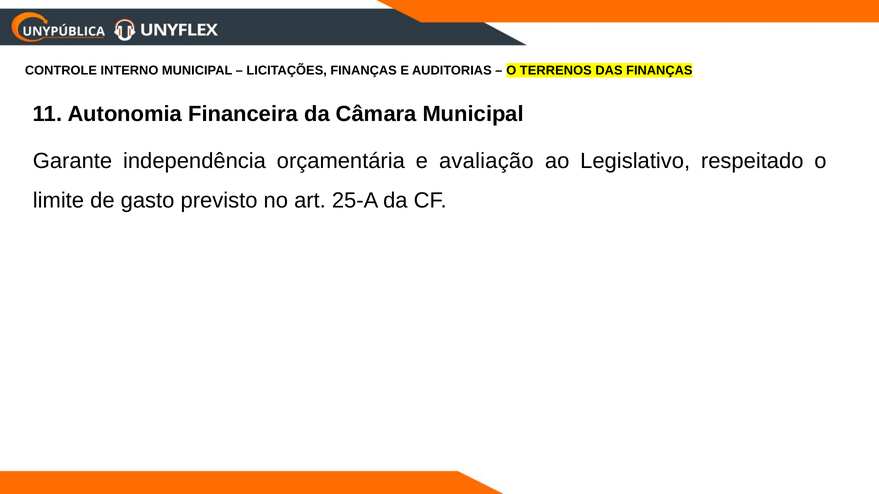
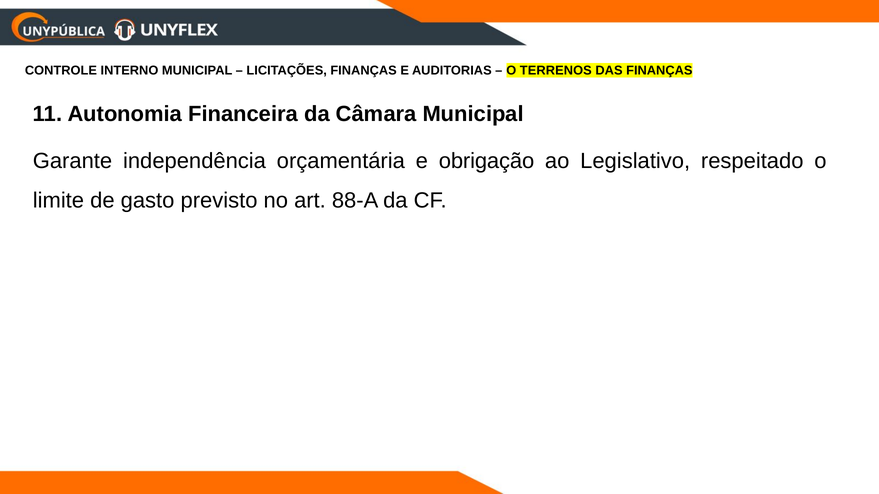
avaliação: avaliação -> obrigação
25-A: 25-A -> 88-A
